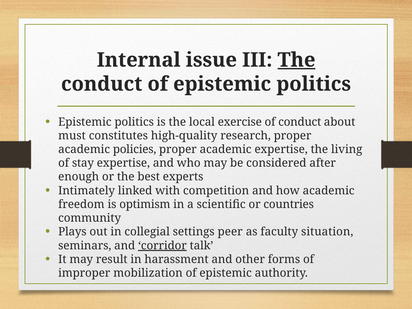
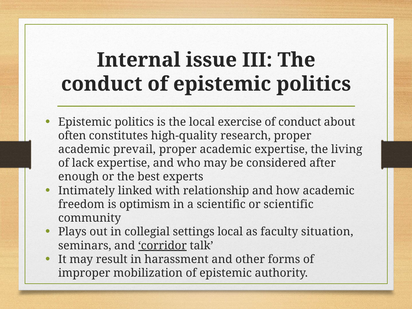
The at (296, 60) underline: present -> none
must: must -> often
policies: policies -> prevail
stay: stay -> lack
competition: competition -> relationship
or countries: countries -> scientific
settings peer: peer -> local
